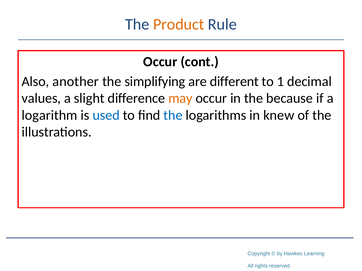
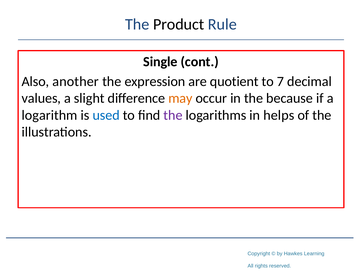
Product colour: orange -> black
Occur at (160, 62): Occur -> Single
simplifying: simplifying -> expression
different: different -> quotient
1: 1 -> 7
the at (173, 115) colour: blue -> purple
knew: knew -> helps
